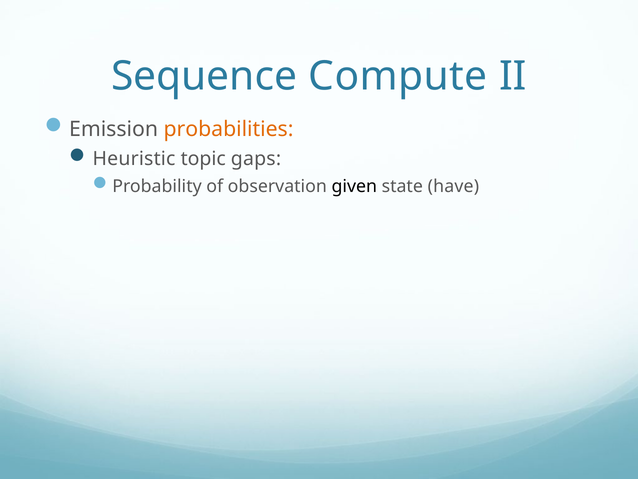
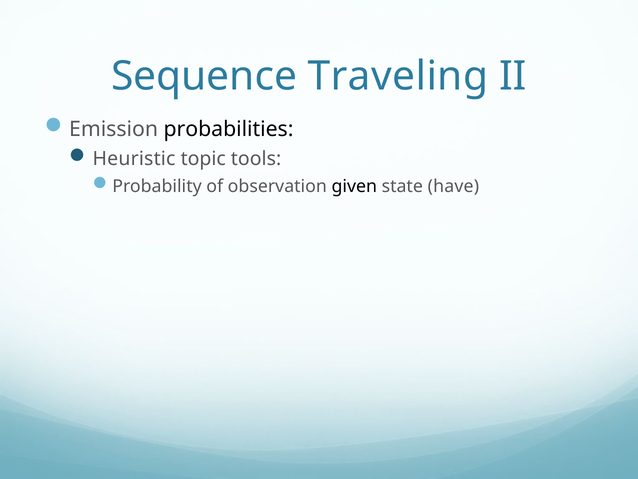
Compute: Compute -> Traveling
probabilities colour: orange -> black
gaps: gaps -> tools
